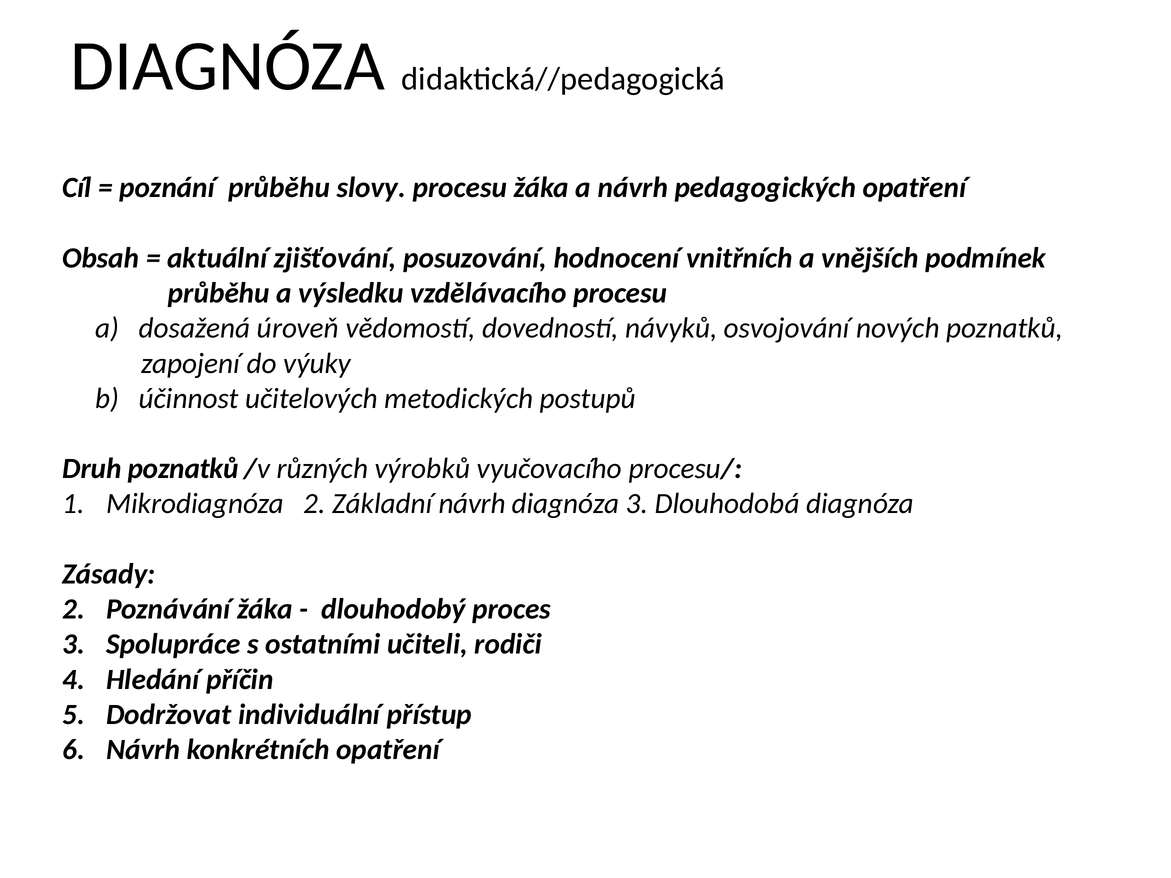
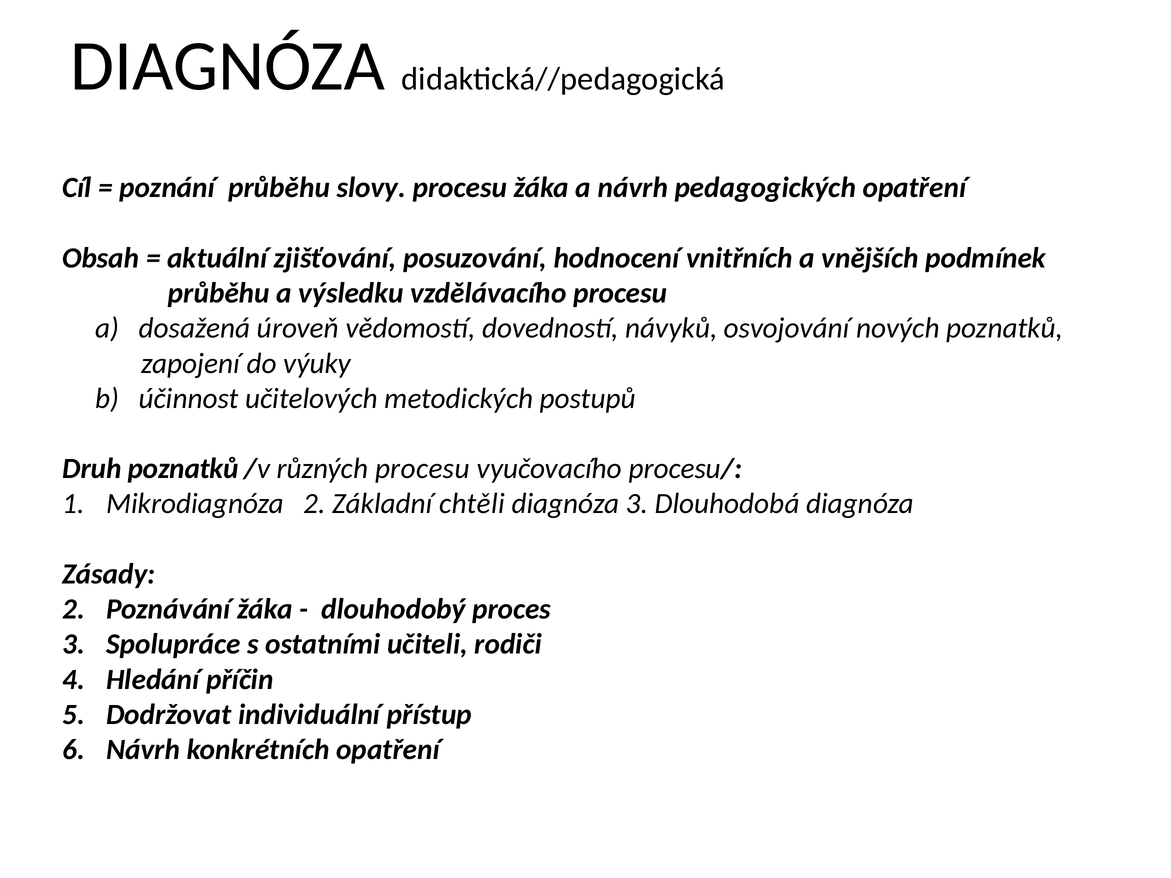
různých výrobků: výrobků -> procesu
Základní návrh: návrh -> chtěli
